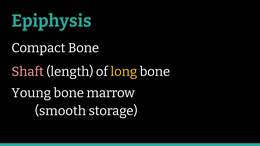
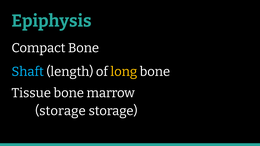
Shaft colour: pink -> light blue
Young: Young -> Tissue
smooth at (60, 111): smooth -> storage
